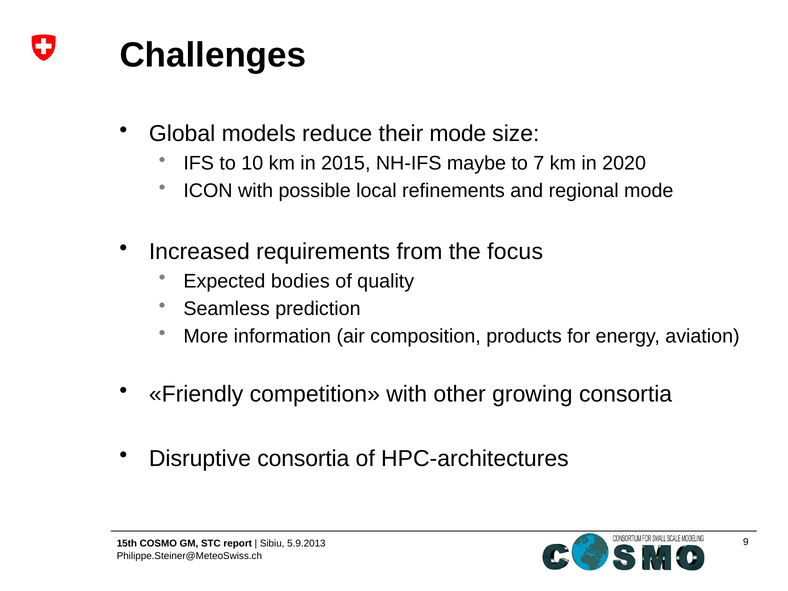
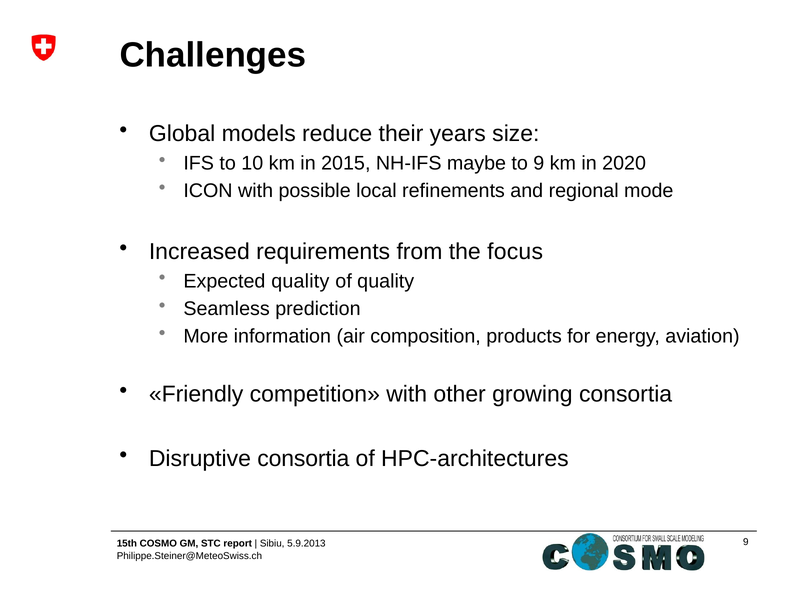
their mode: mode -> years
to 7: 7 -> 9
Expected bodies: bodies -> quality
